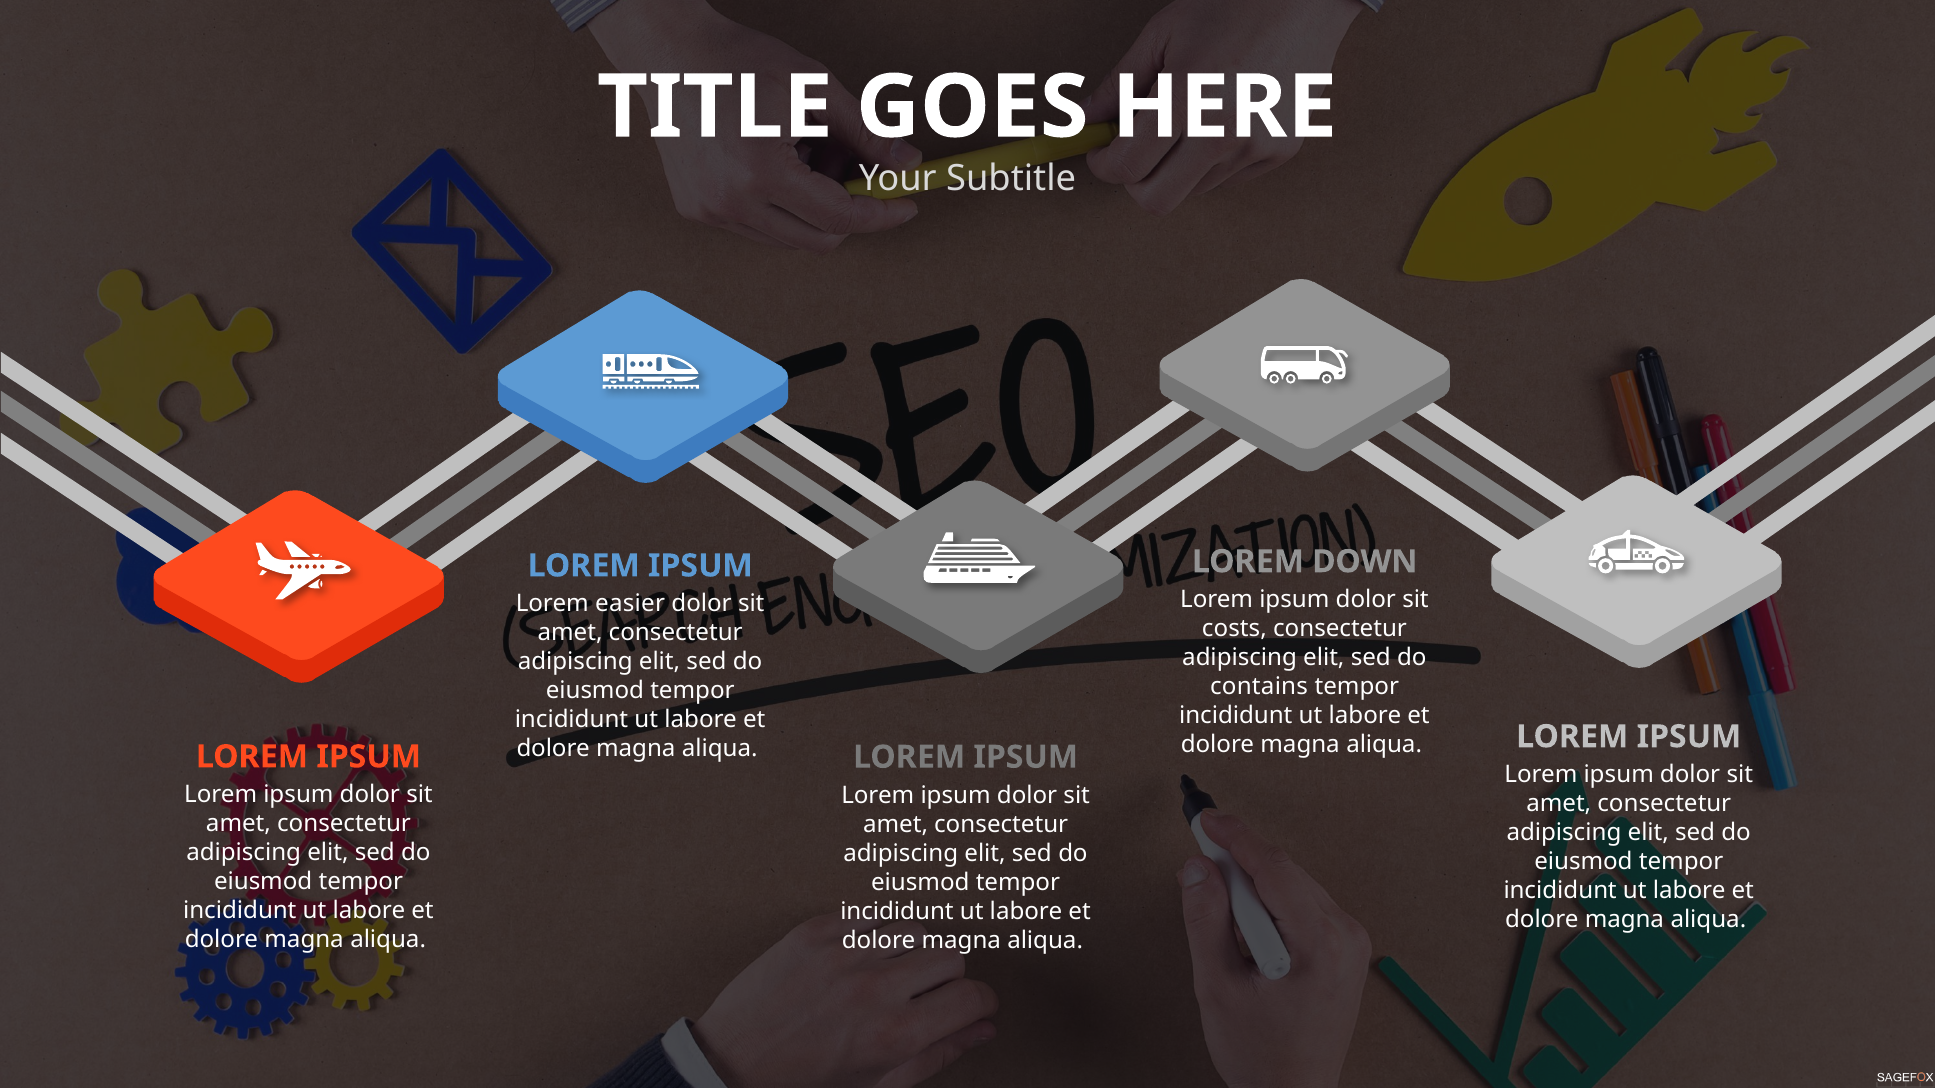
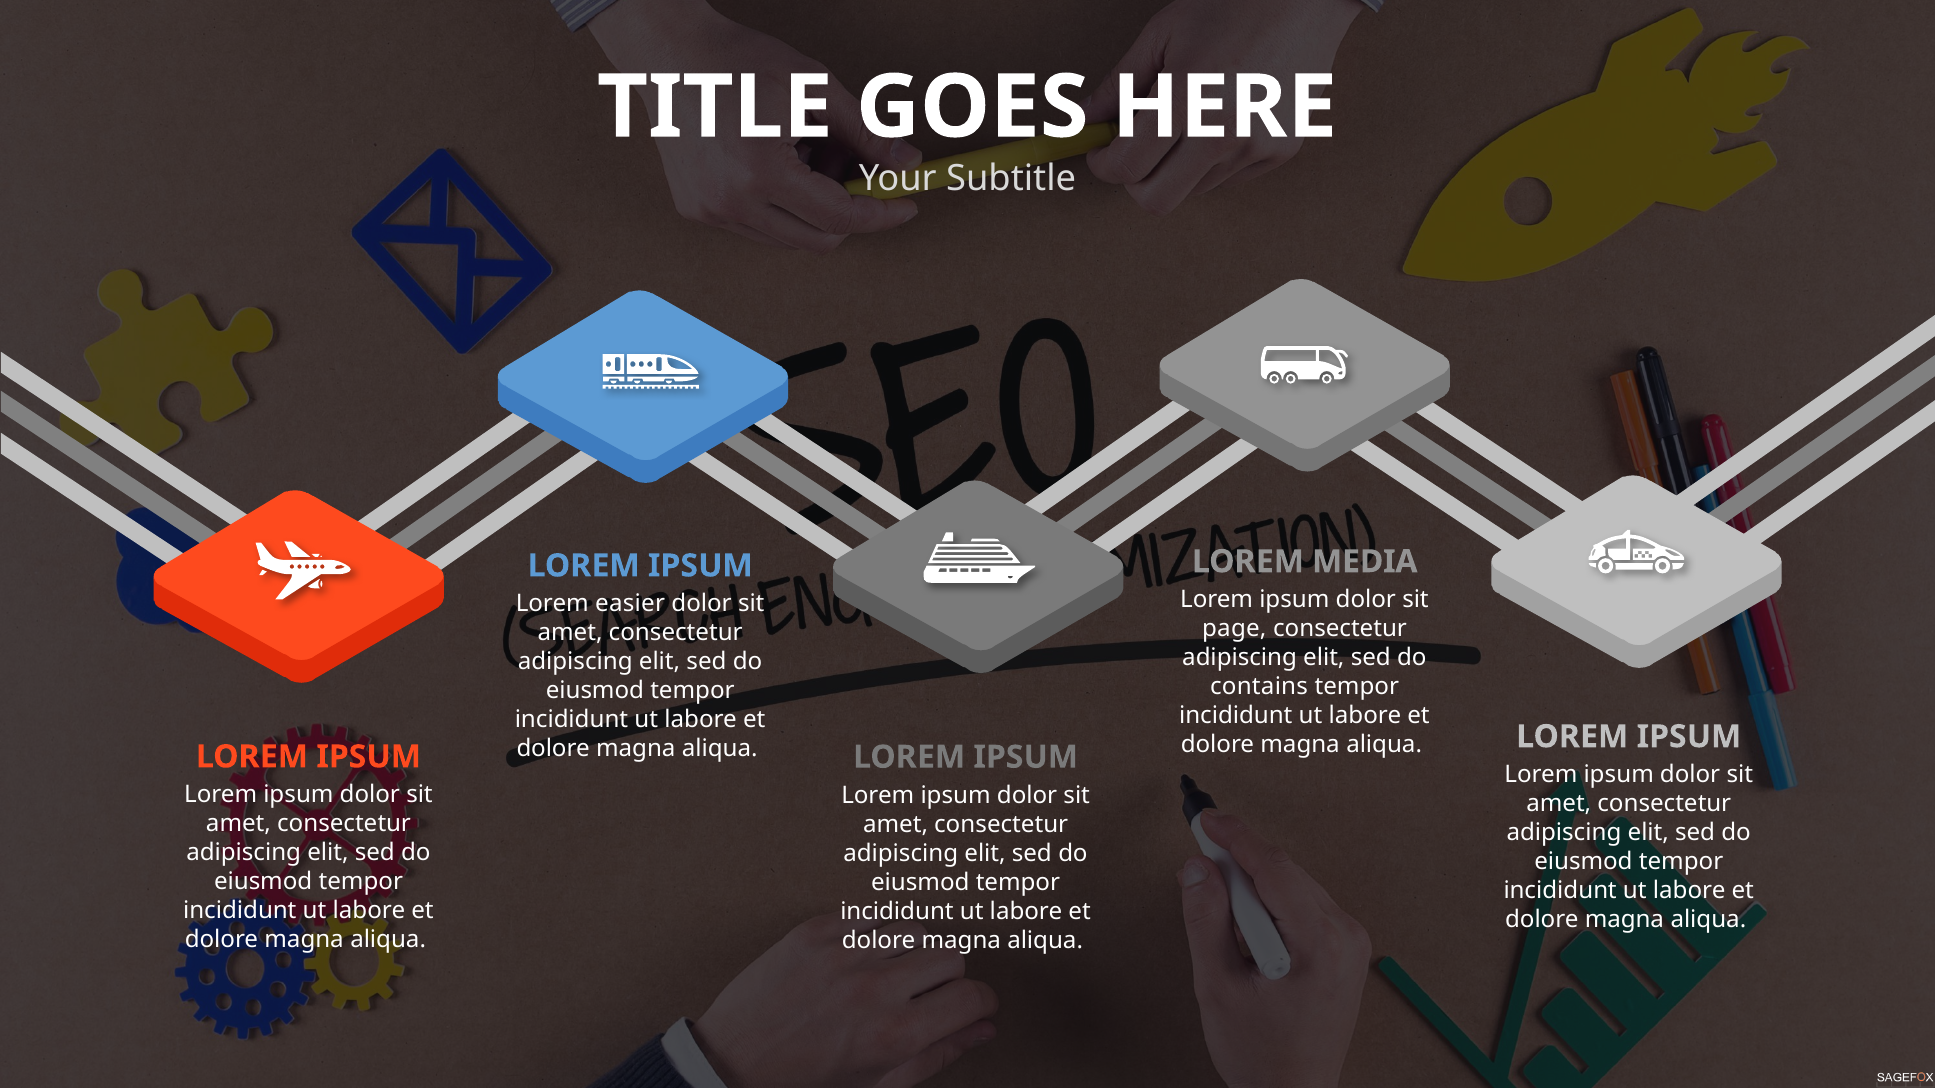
DOWN: DOWN -> MEDIA
costs: costs -> page
